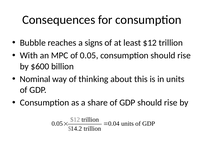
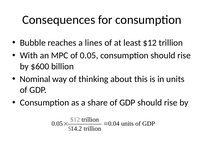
signs: signs -> lines
